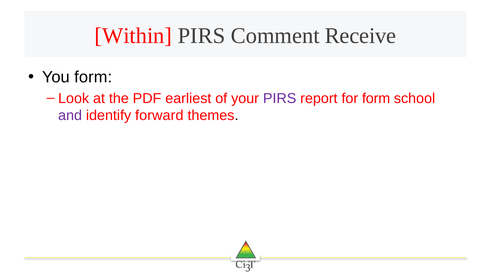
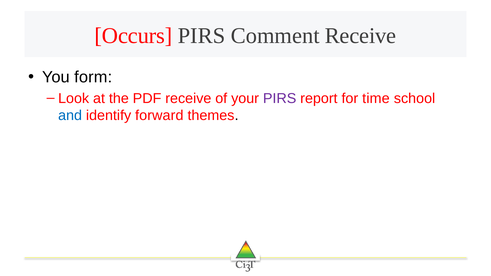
Within: Within -> Occurs
PDF earliest: earliest -> receive
for form: form -> time
and colour: purple -> blue
